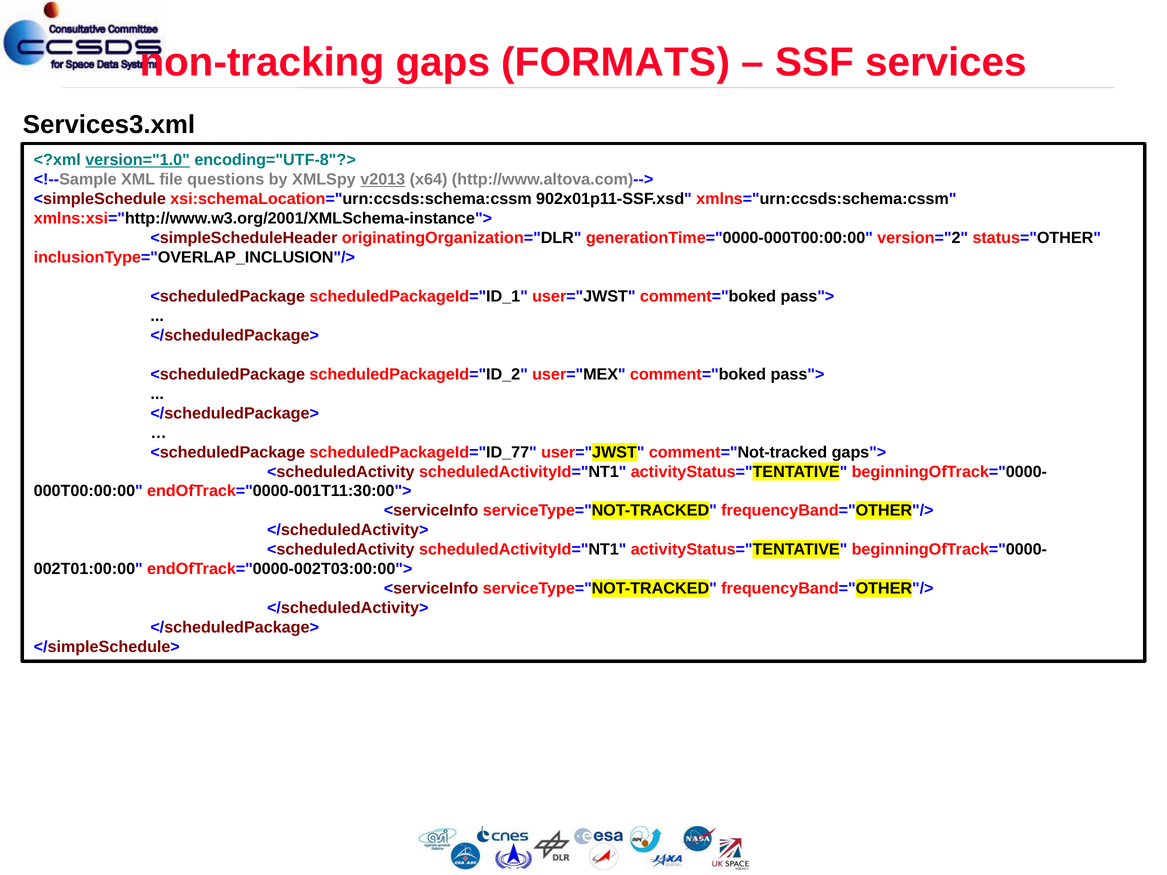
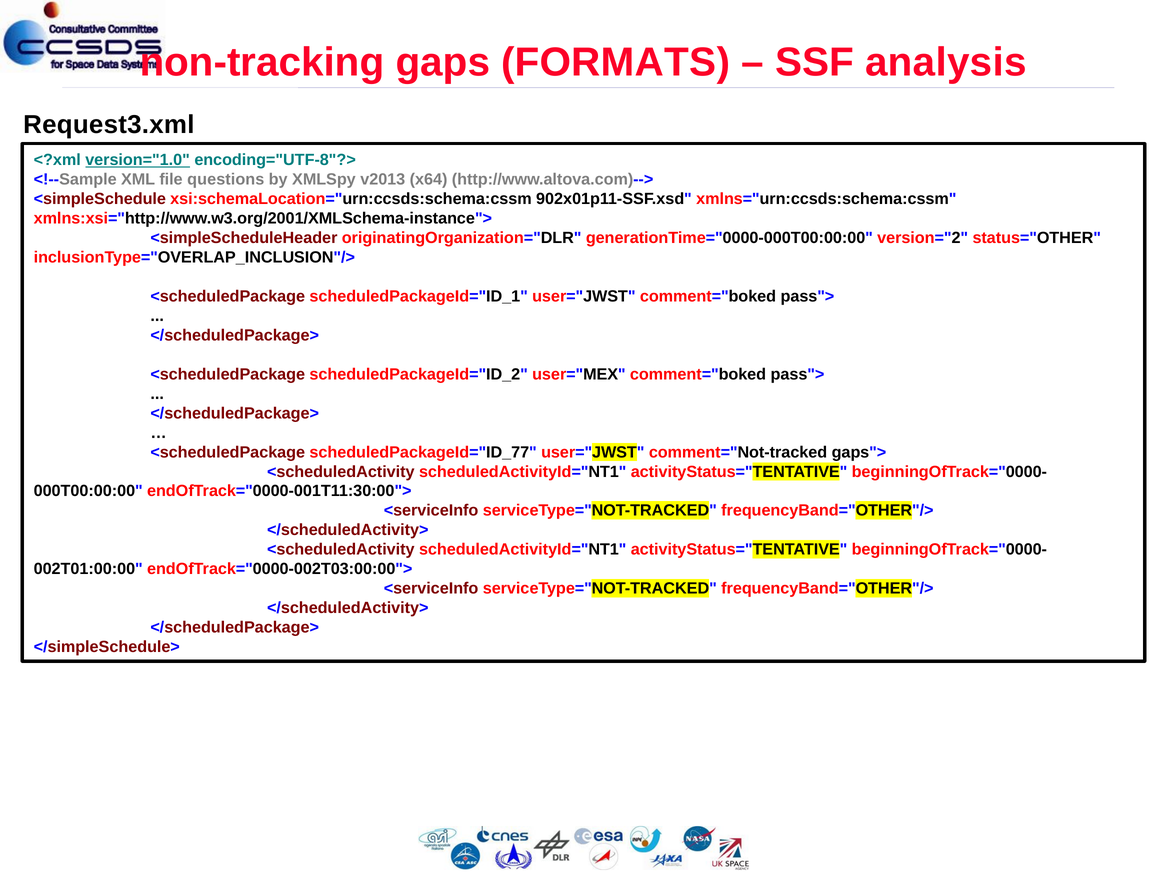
services: services -> analysis
Services3.xml: Services3.xml -> Request3.xml
v2013 underline: present -> none
